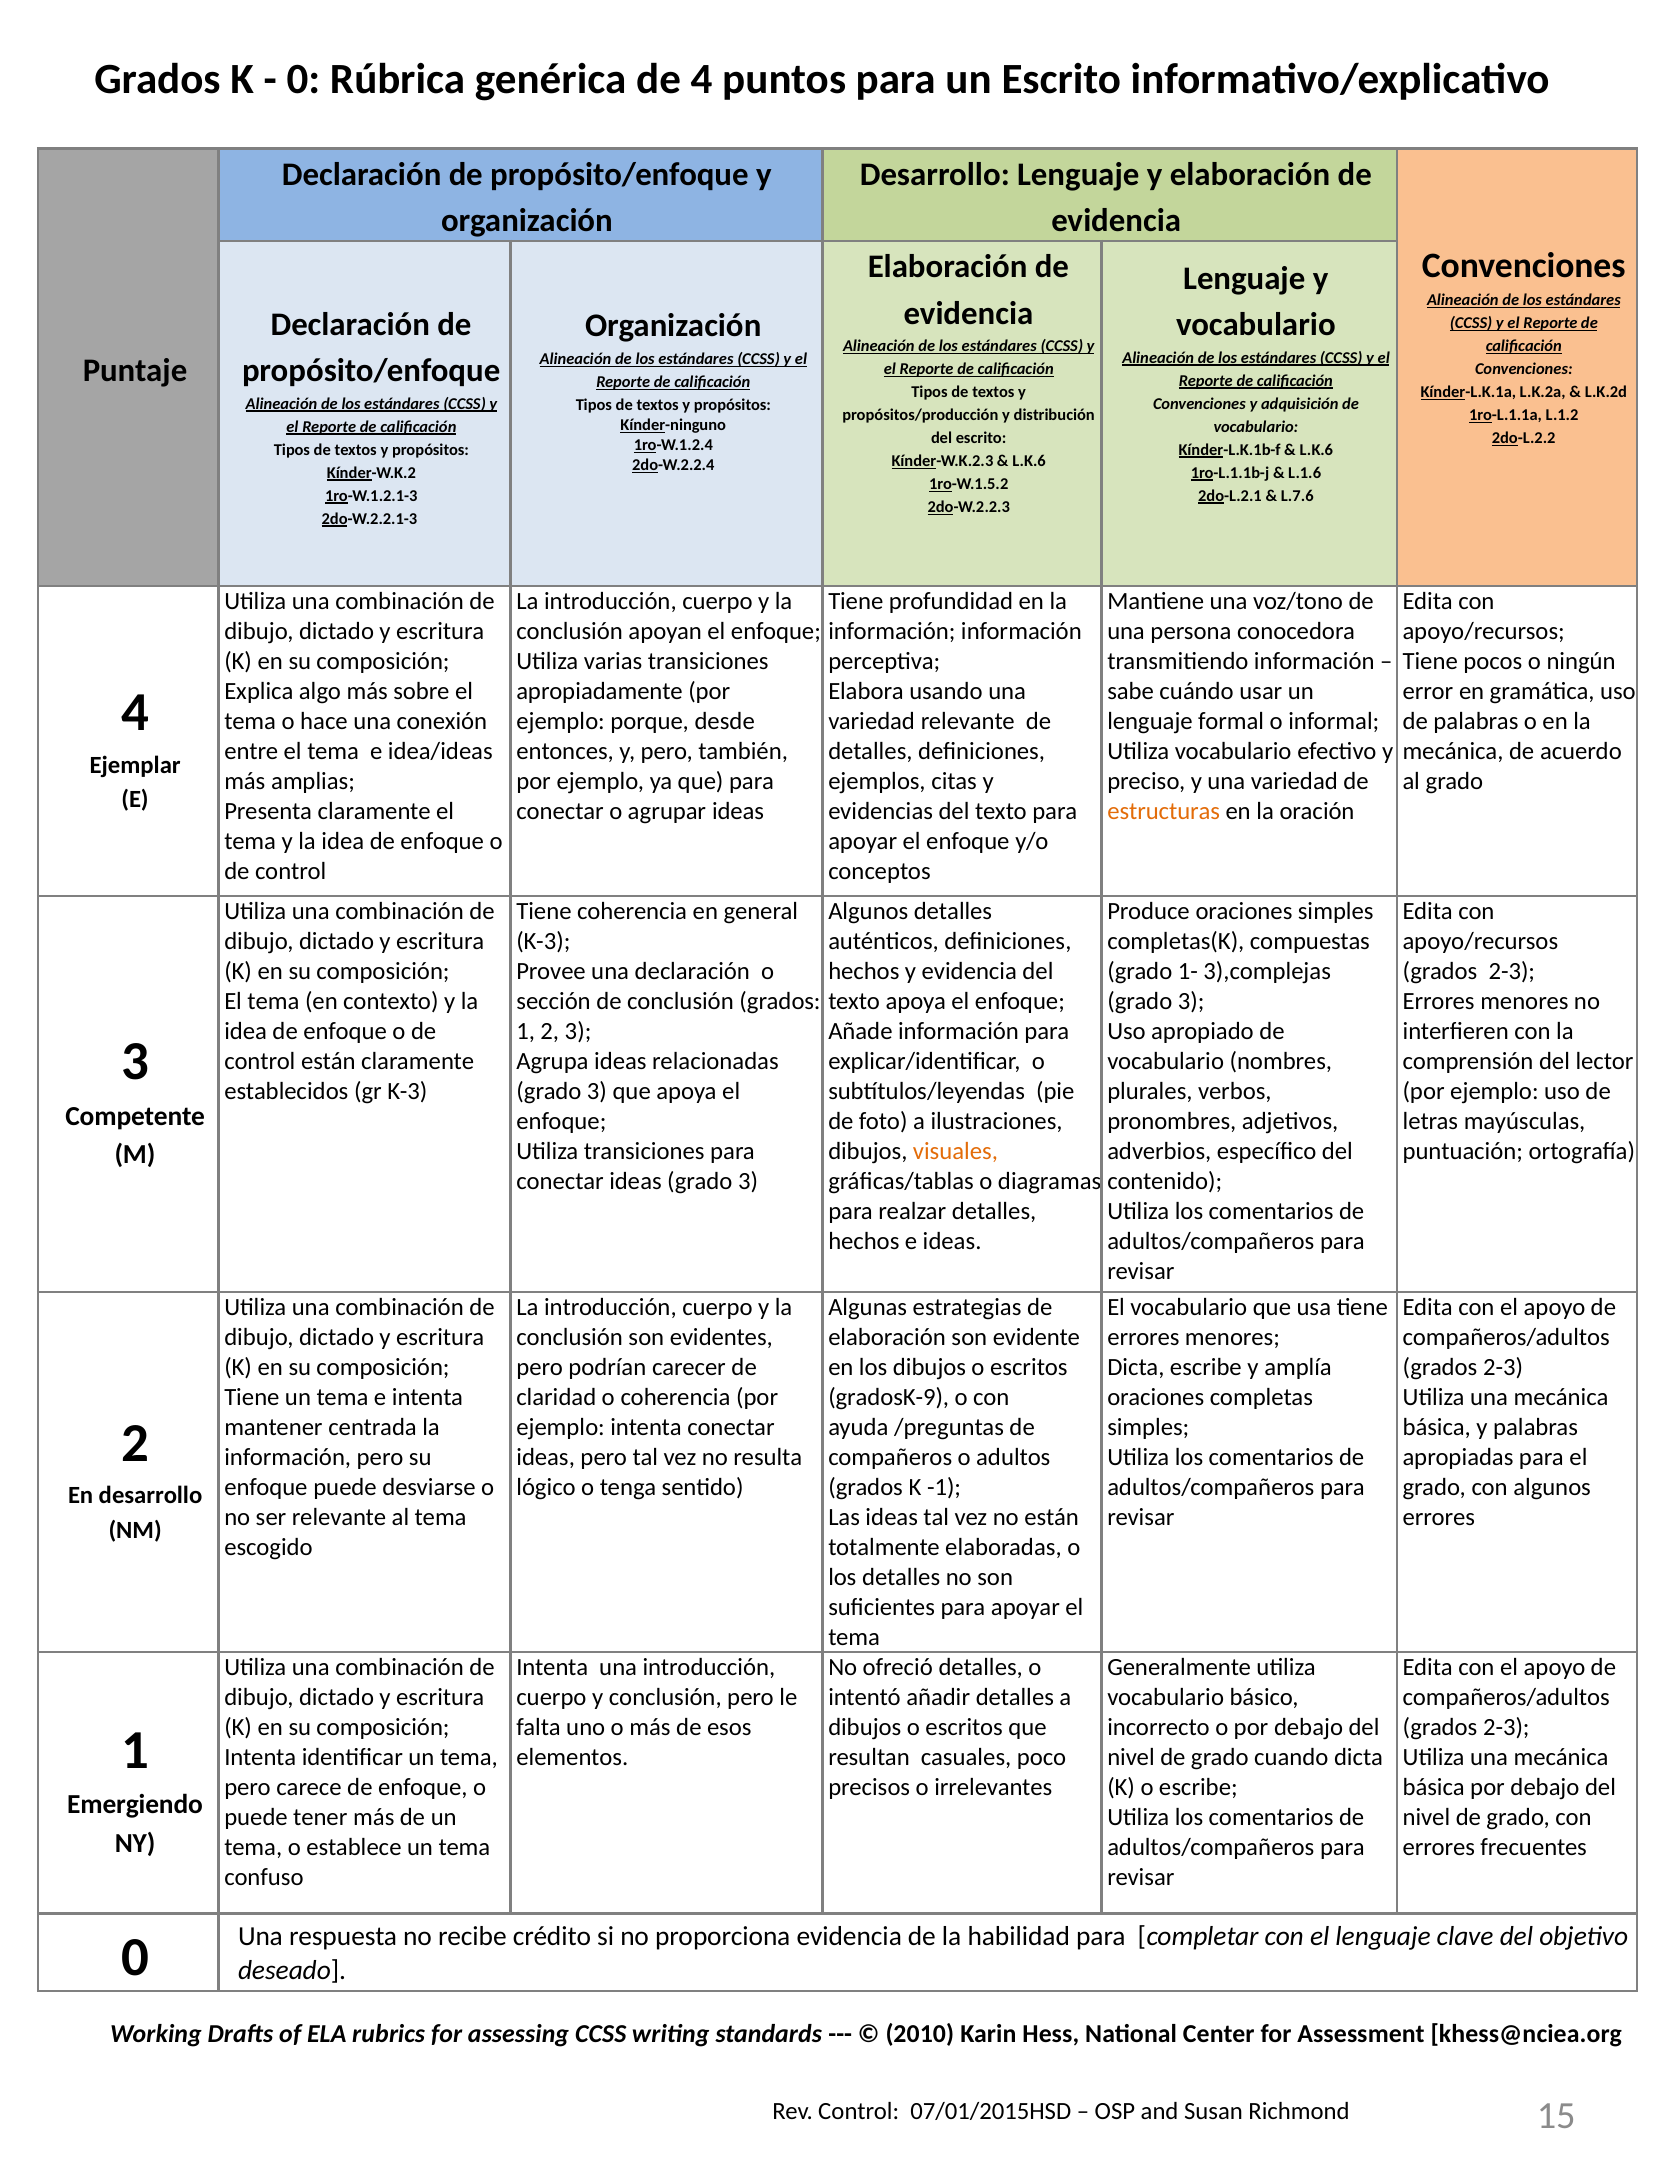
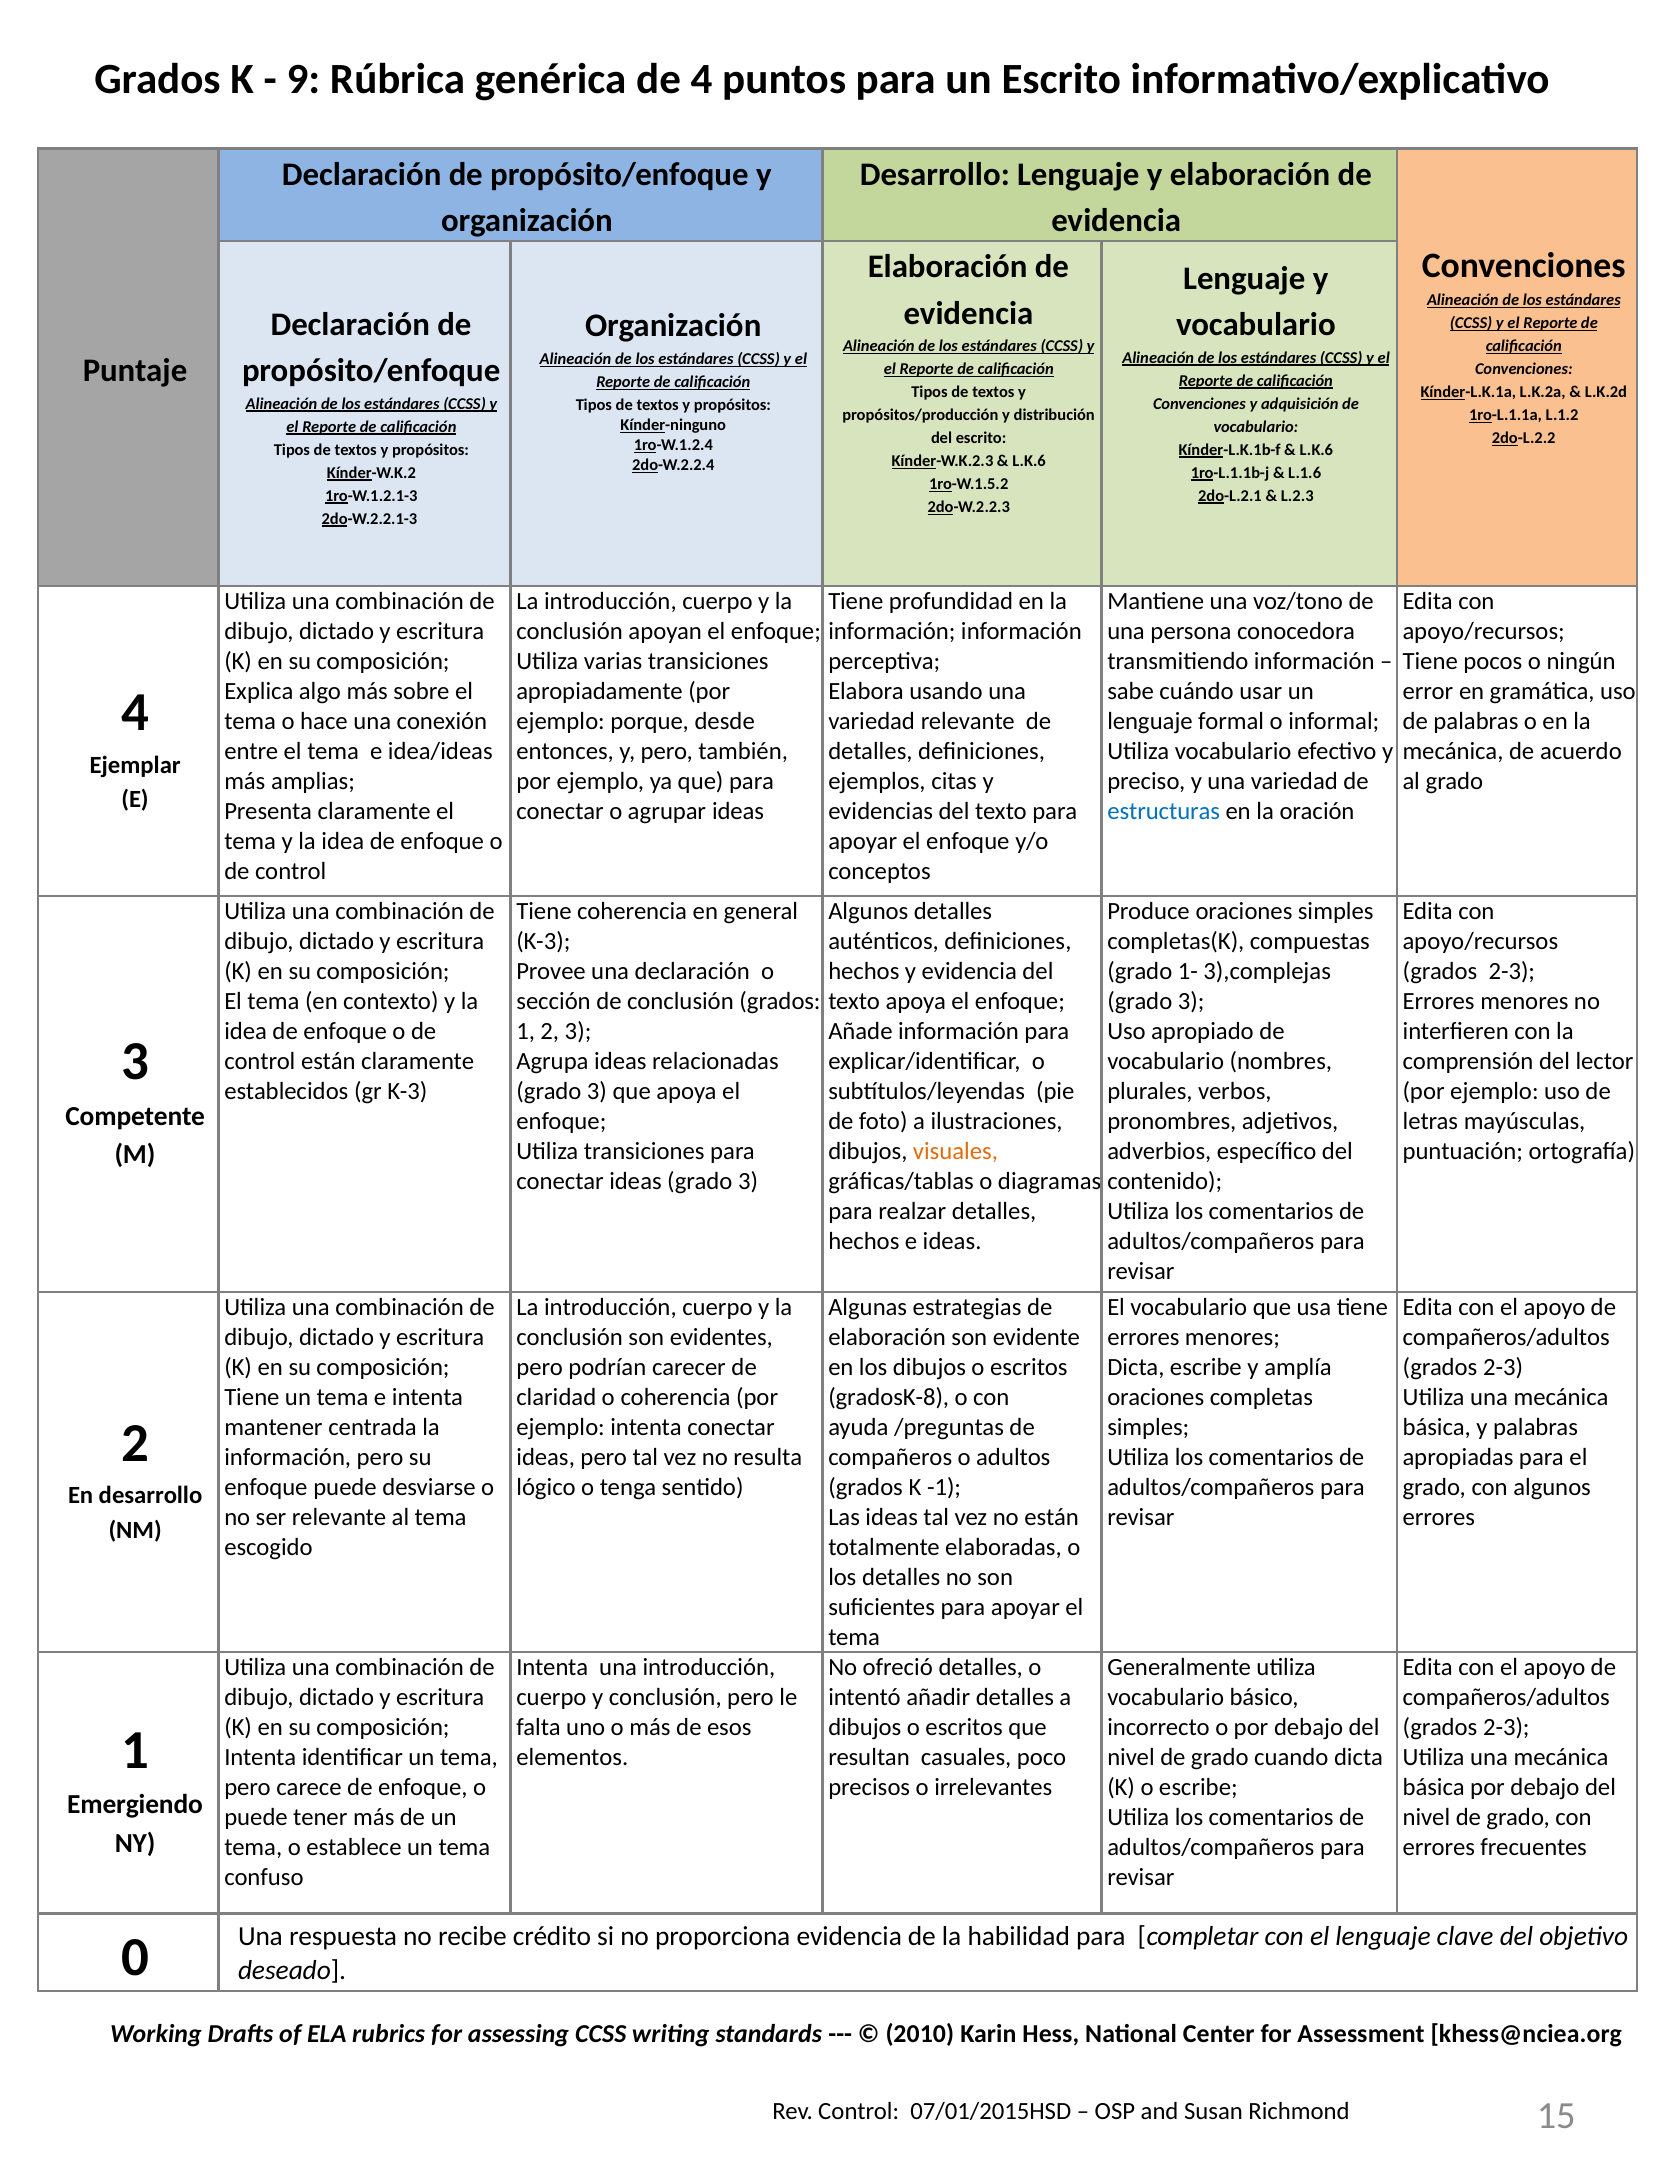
0 at (303, 79): 0 -> 9
L.7.6: L.7.6 -> L.2.3
estructuras colour: orange -> blue
gradosK-9: gradosK-9 -> gradosK-8
